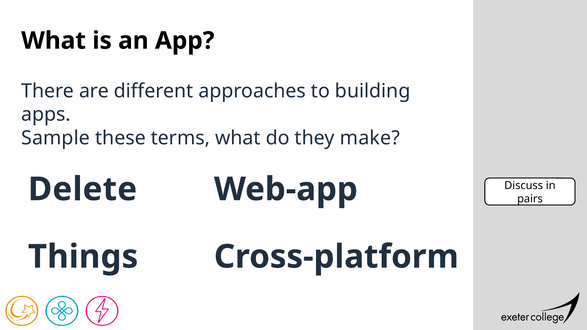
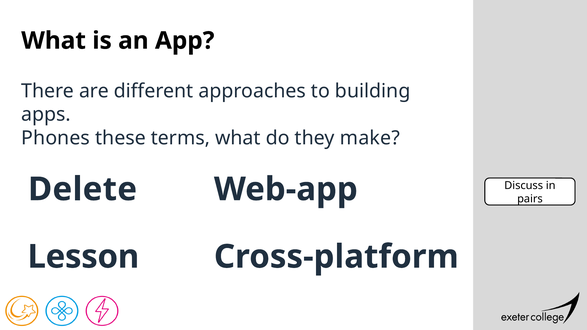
Sample: Sample -> Phones
Things: Things -> Lesson
